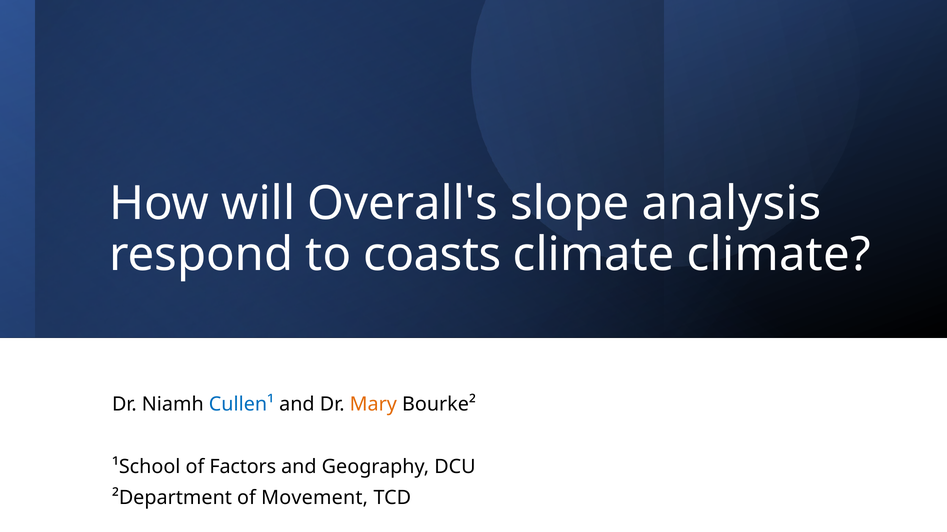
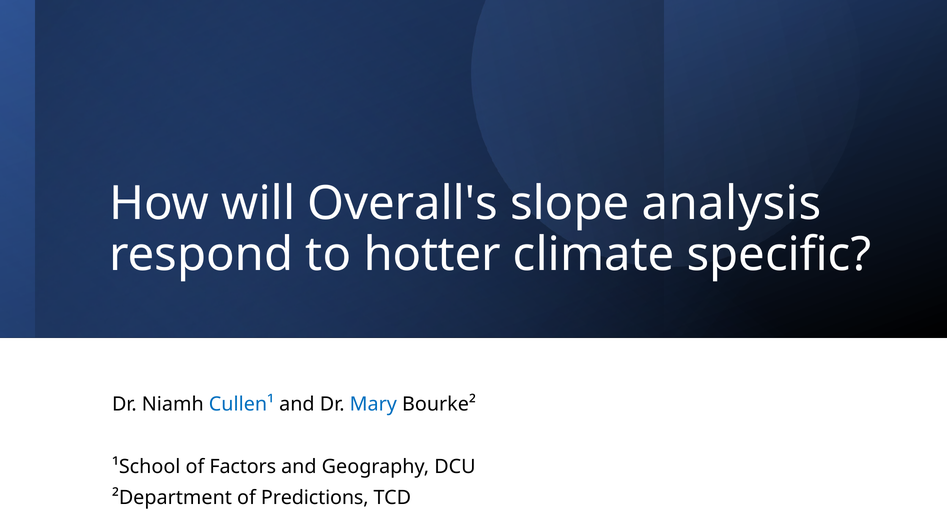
coasts: coasts -> hotter
climate climate: climate -> specific
Mary colour: orange -> blue
Movement: Movement -> Predictions
